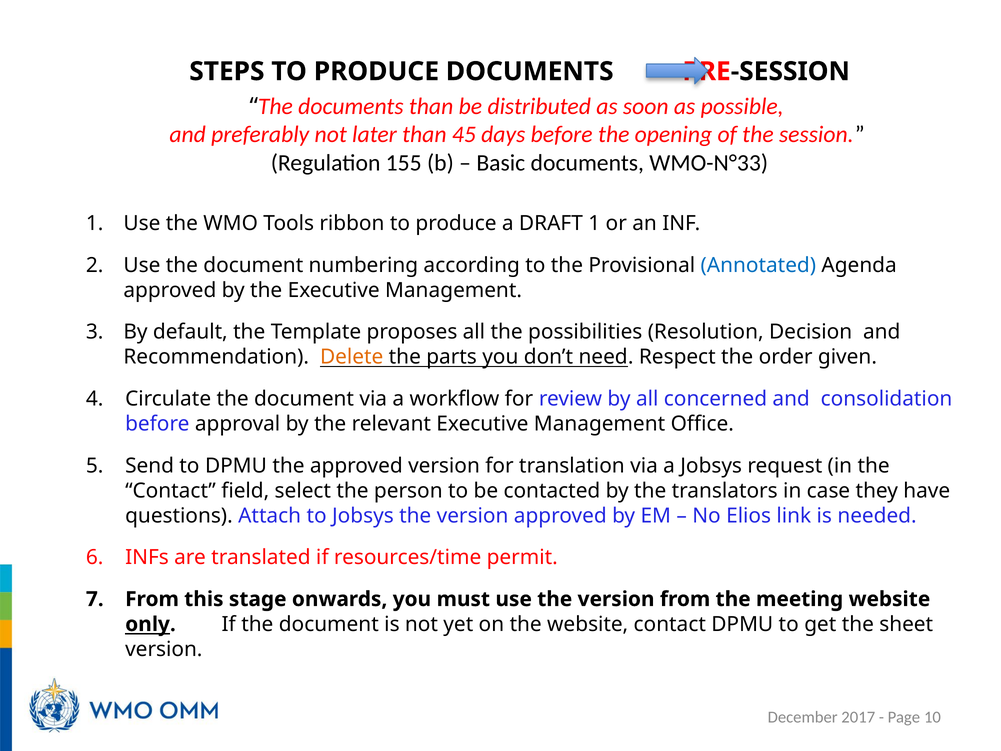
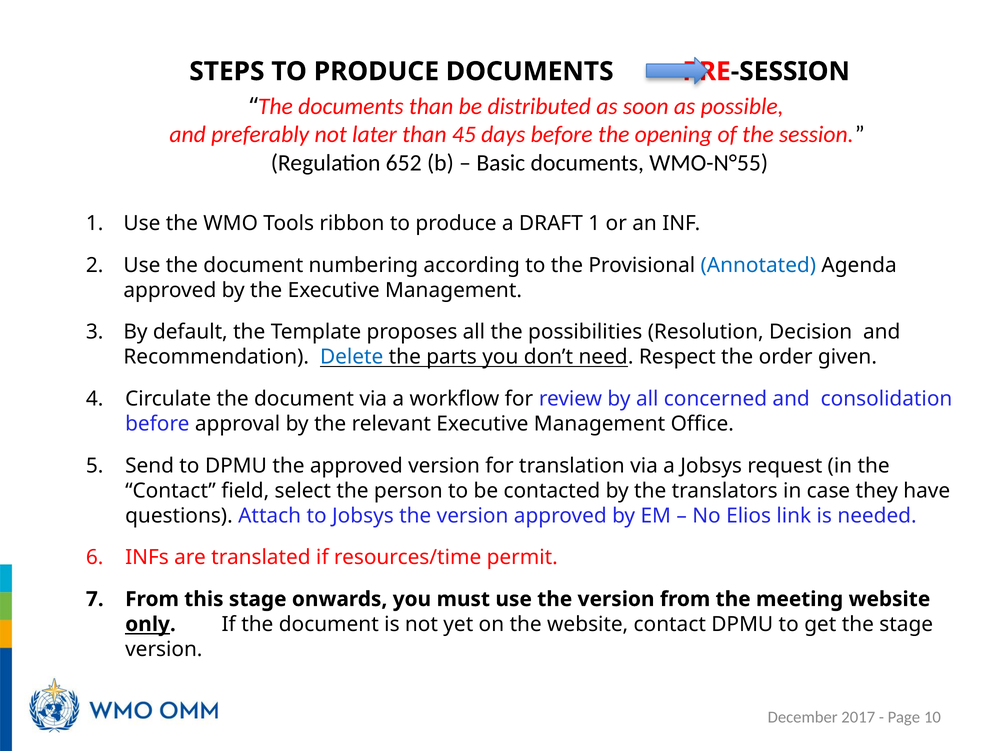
155: 155 -> 652
WMO-N°33: WMO-N°33 -> WMO-N°55
Delete colour: orange -> blue
the sheet: sheet -> stage
